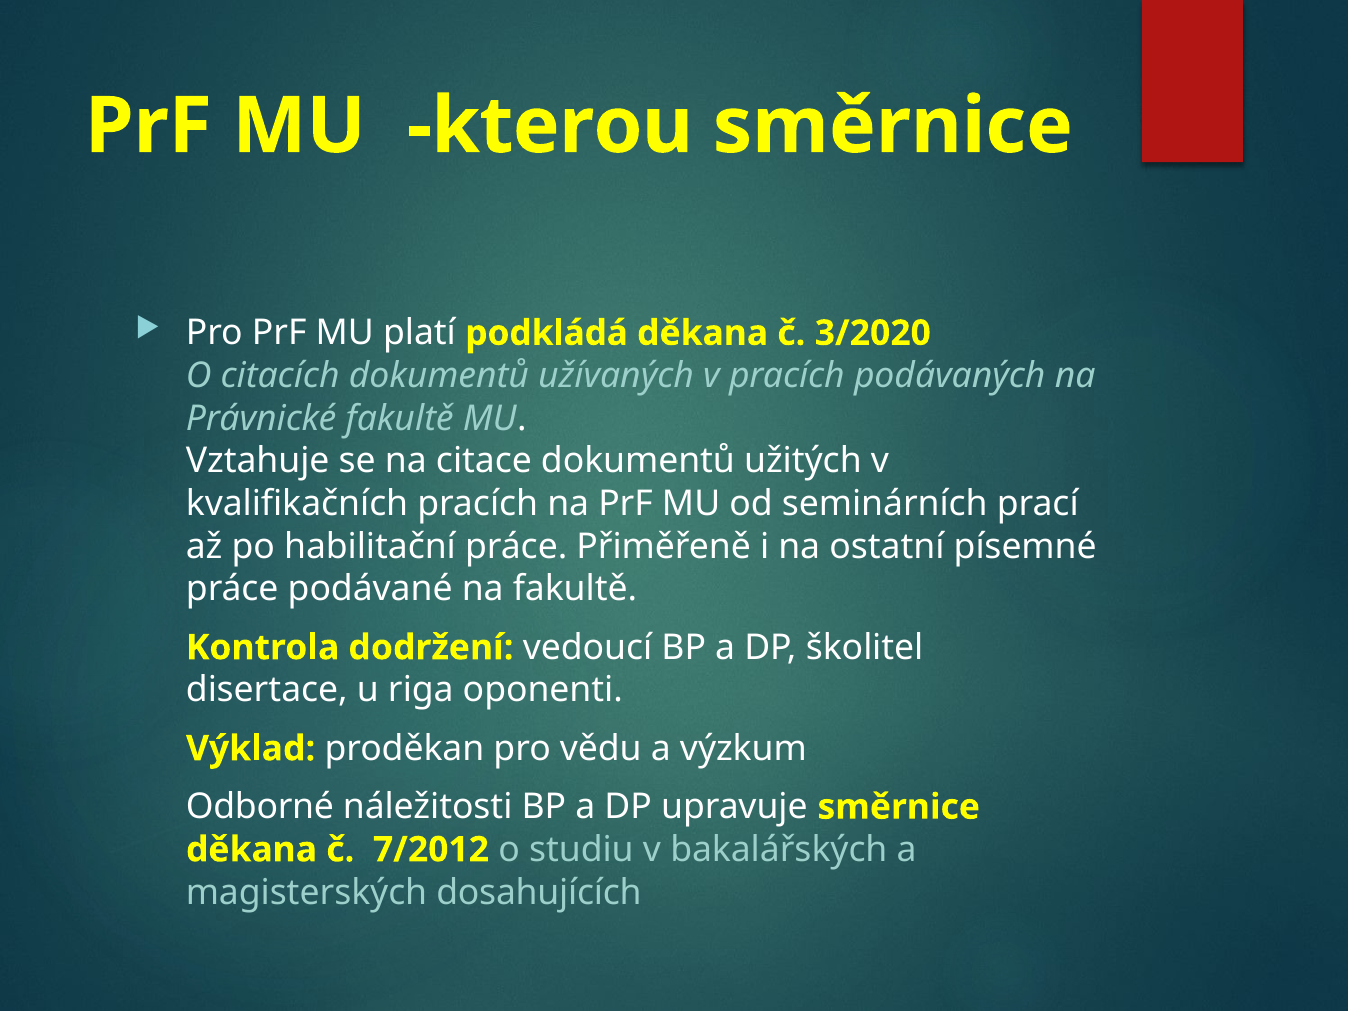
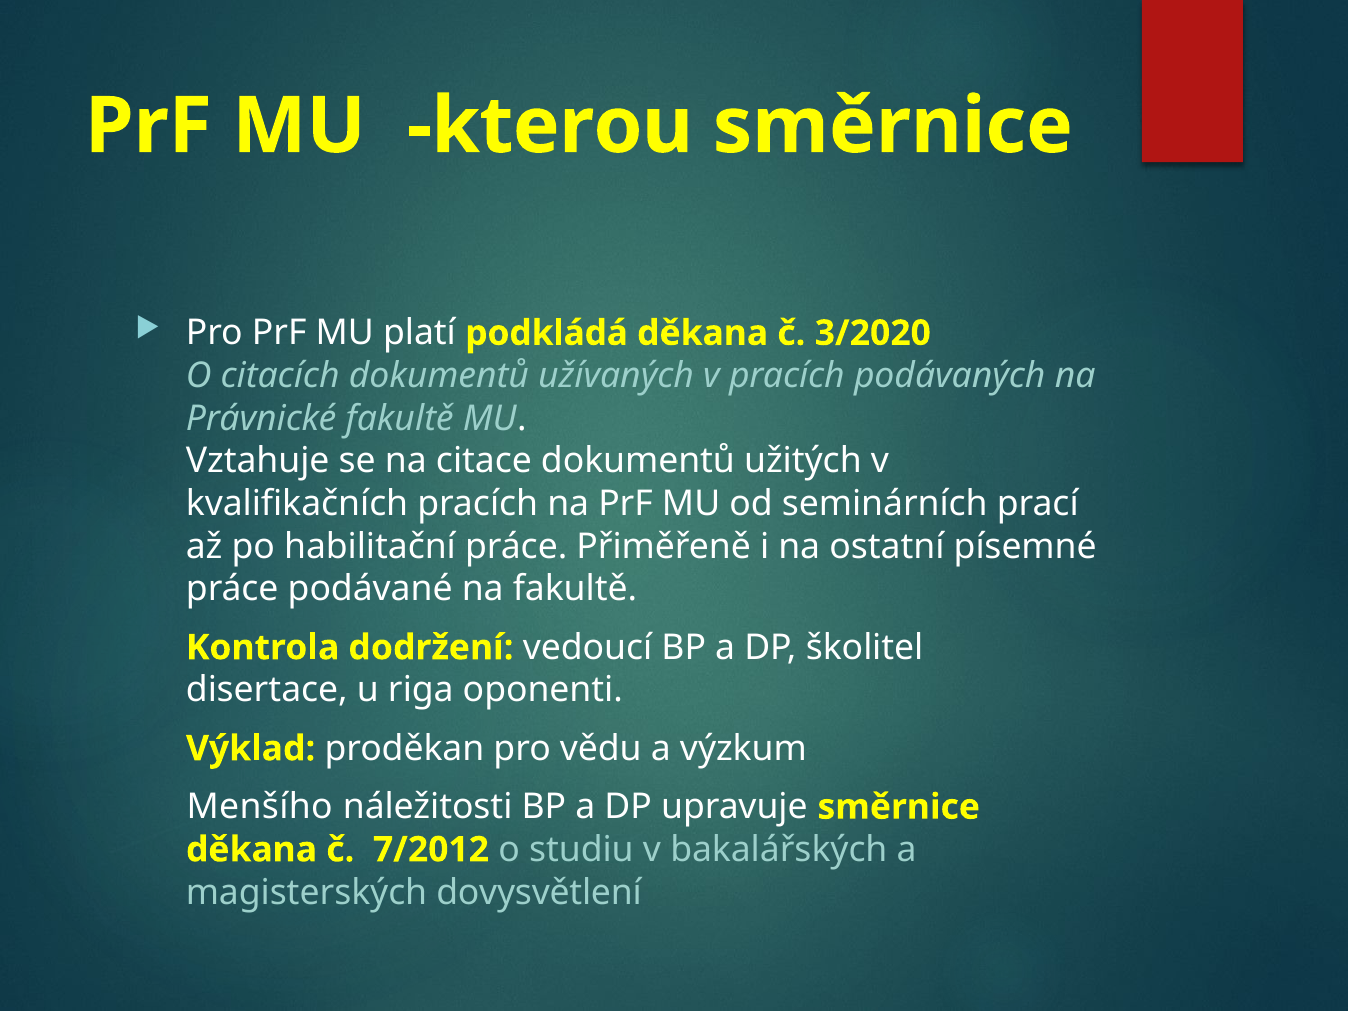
Odborné: Odborné -> Menšího
dosahujících: dosahujících -> dovysvětlení
